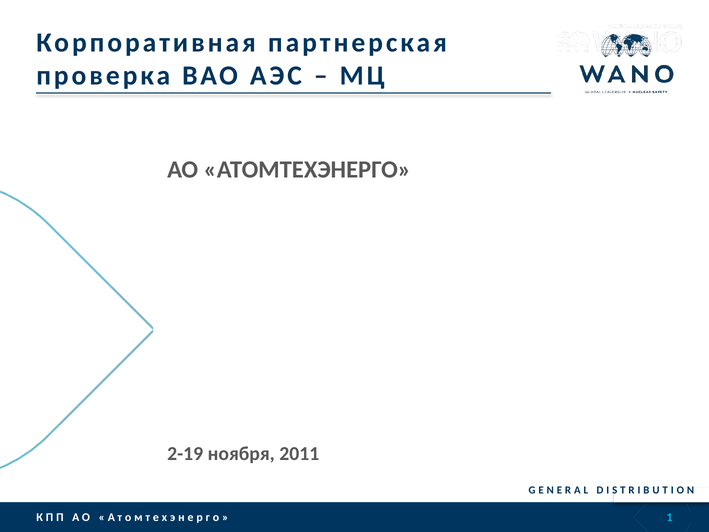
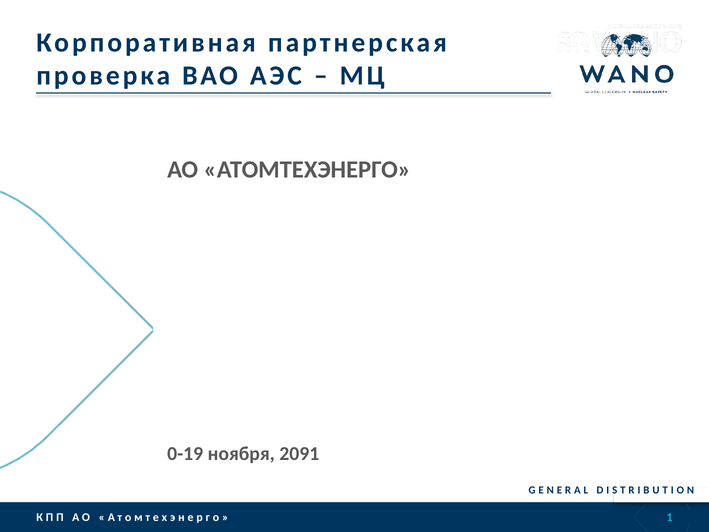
2-19: 2-19 -> 0-19
2011: 2011 -> 2091
